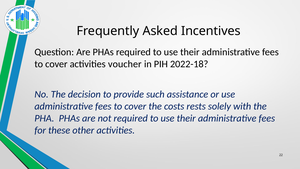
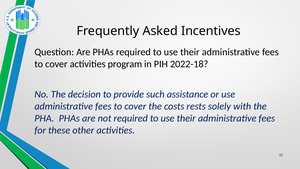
voucher: voucher -> program
